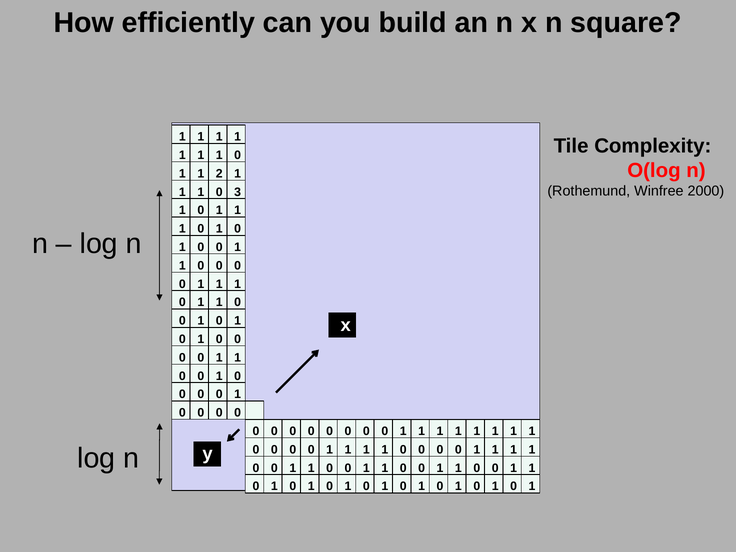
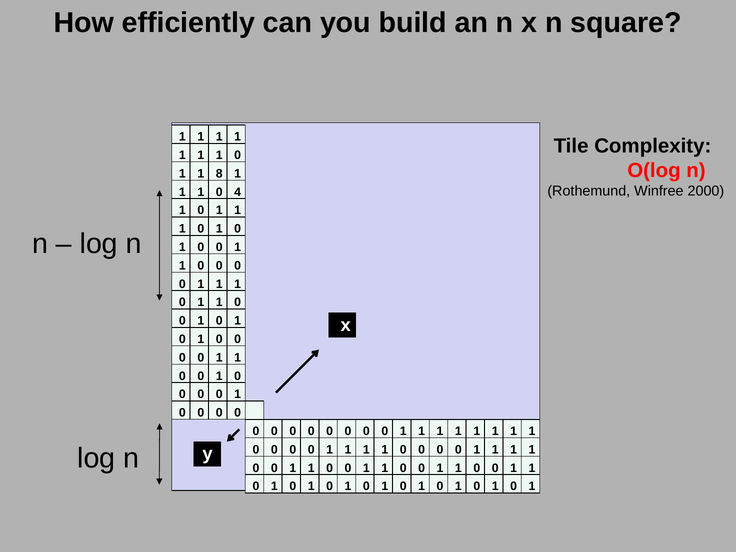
2: 2 -> 8
3: 3 -> 4
